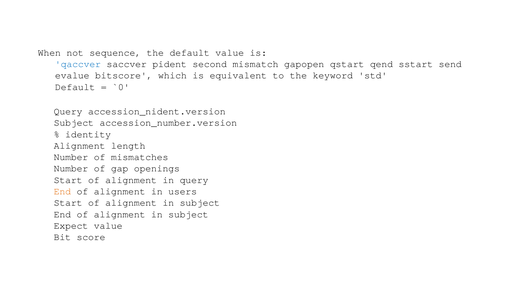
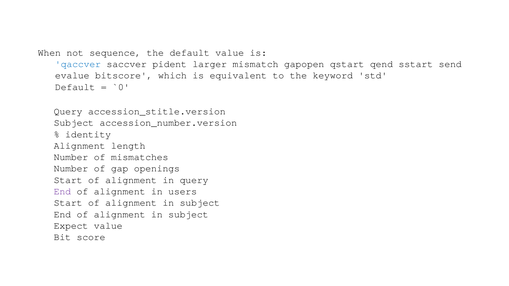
second: second -> larger
accession_nident.version: accession_nident.version -> accession_stitle.version
End at (62, 192) colour: orange -> purple
